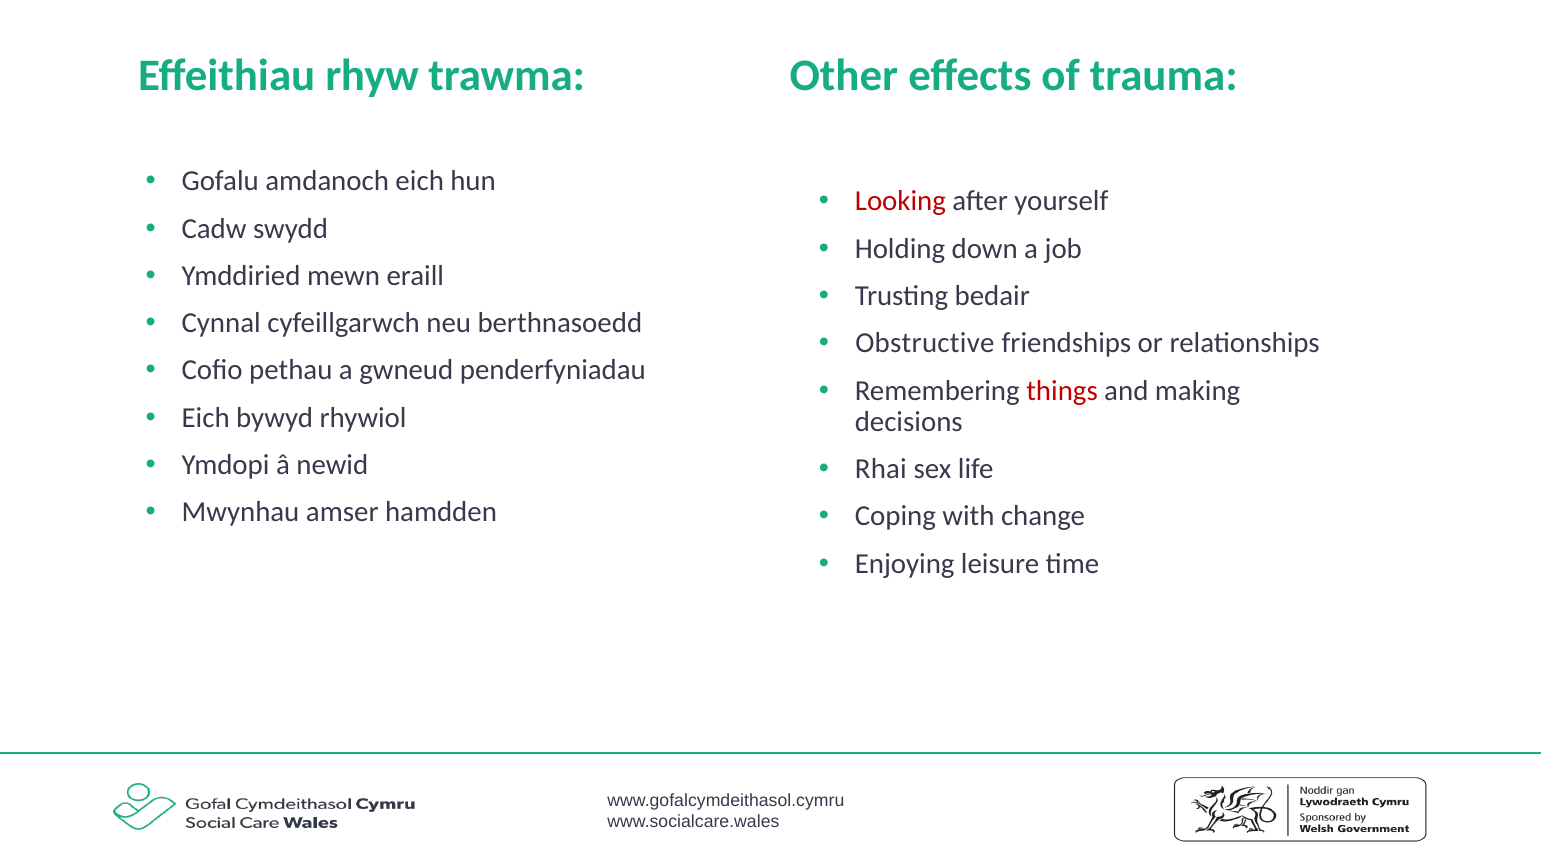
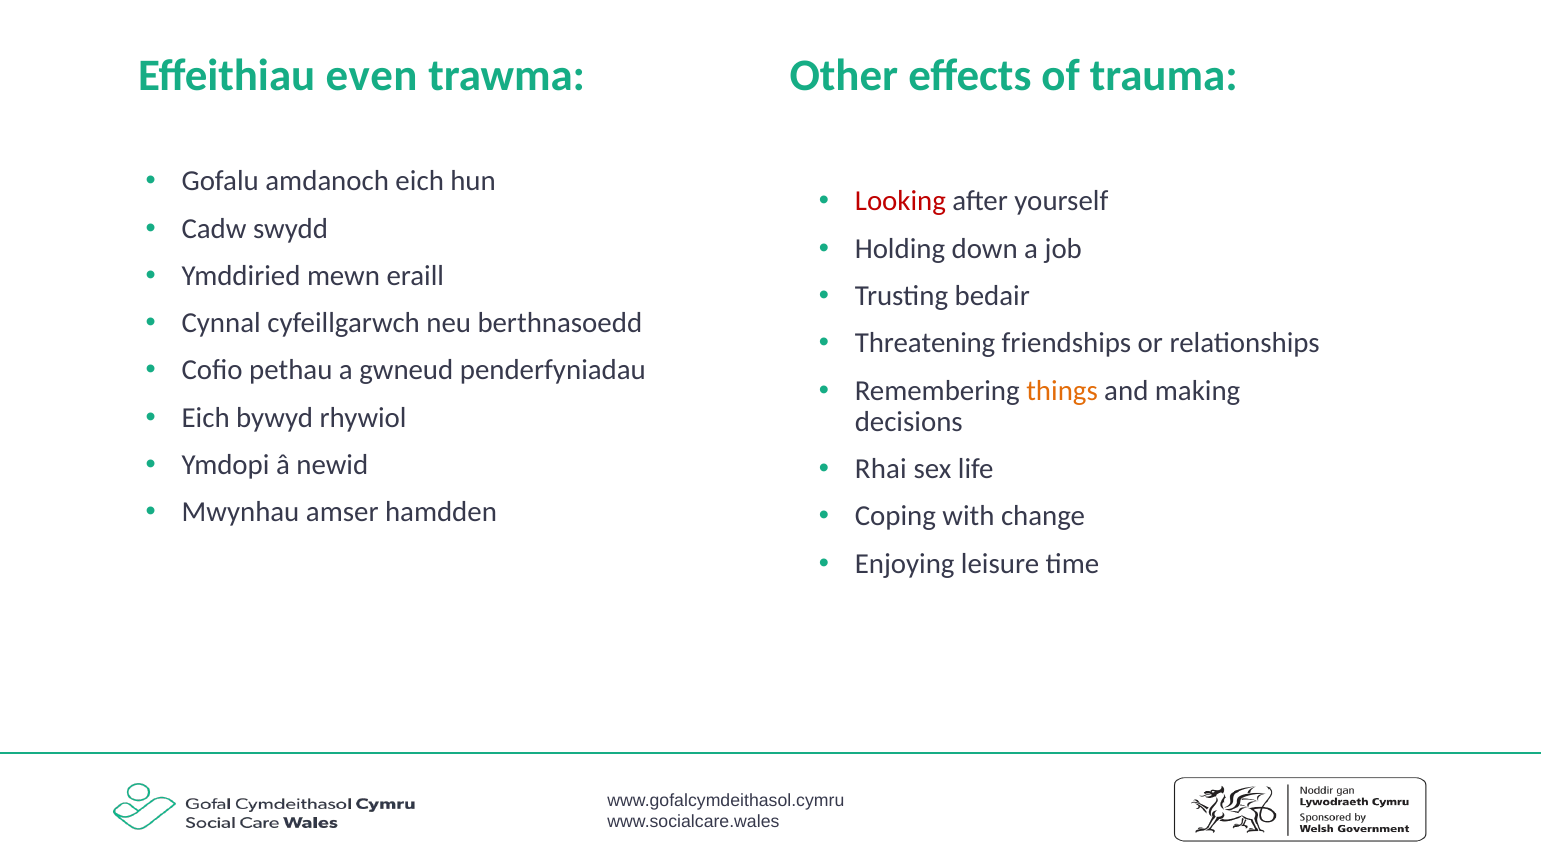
rhyw: rhyw -> even
Obstructive: Obstructive -> Threatening
things colour: red -> orange
